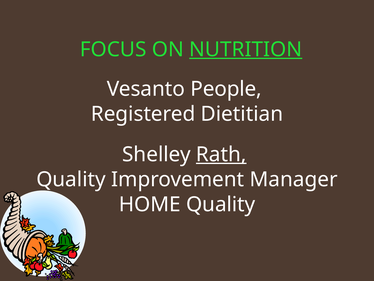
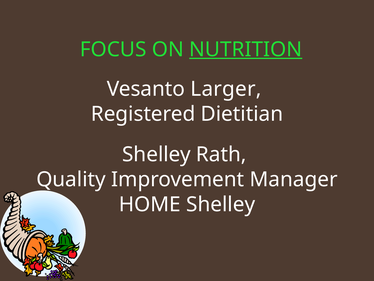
People: People -> Larger
Rath underline: present -> none
HOME Quality: Quality -> Shelley
